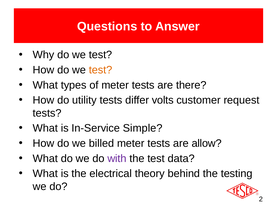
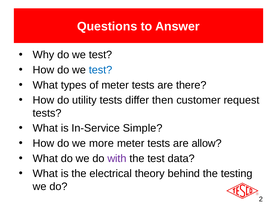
test at (101, 70) colour: orange -> blue
volts: volts -> then
billed: billed -> more
